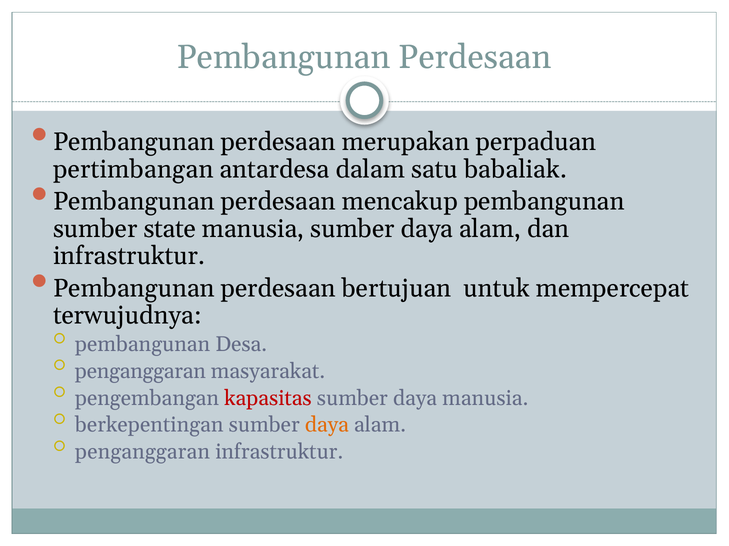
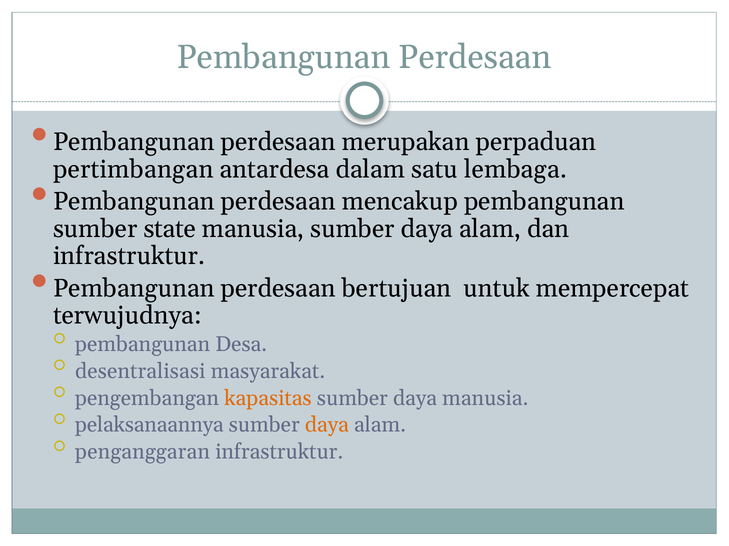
babaliak: babaliak -> lembaga
penganggaran at (140, 372): penganggaran -> desentralisasi
kapasitas colour: red -> orange
berkepentingan: berkepentingan -> pelaksanaannya
